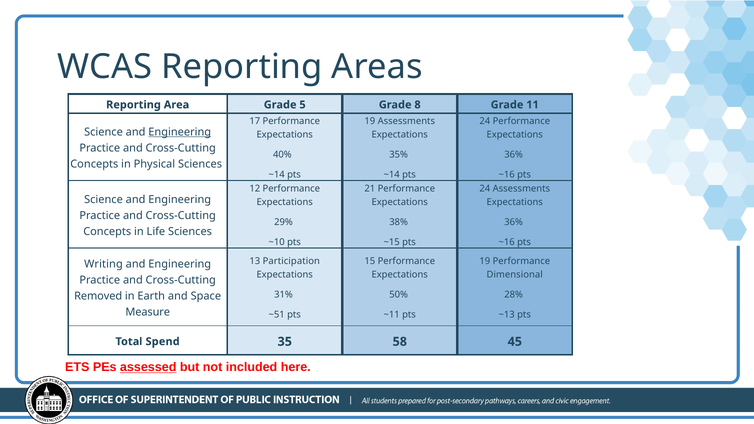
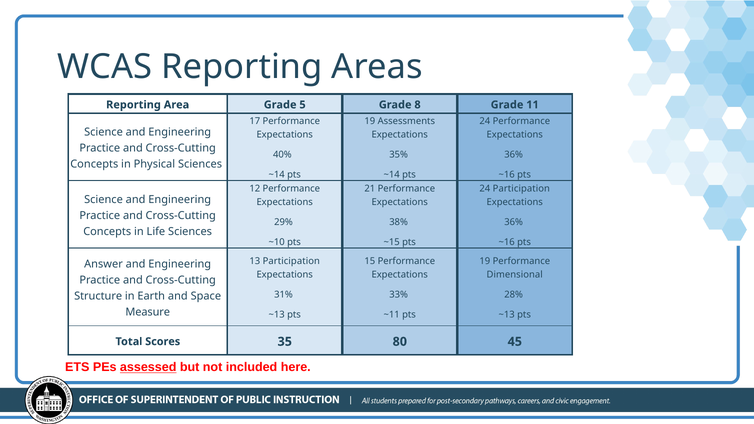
Engineering at (180, 132) underline: present -> none
24 Assessments: Assessments -> Participation
Writing: Writing -> Answer
50%: 50% -> 33%
Removed: Removed -> Structure
~51 at (277, 315): ~51 -> ~13
Spend: Spend -> Scores
58: 58 -> 80
